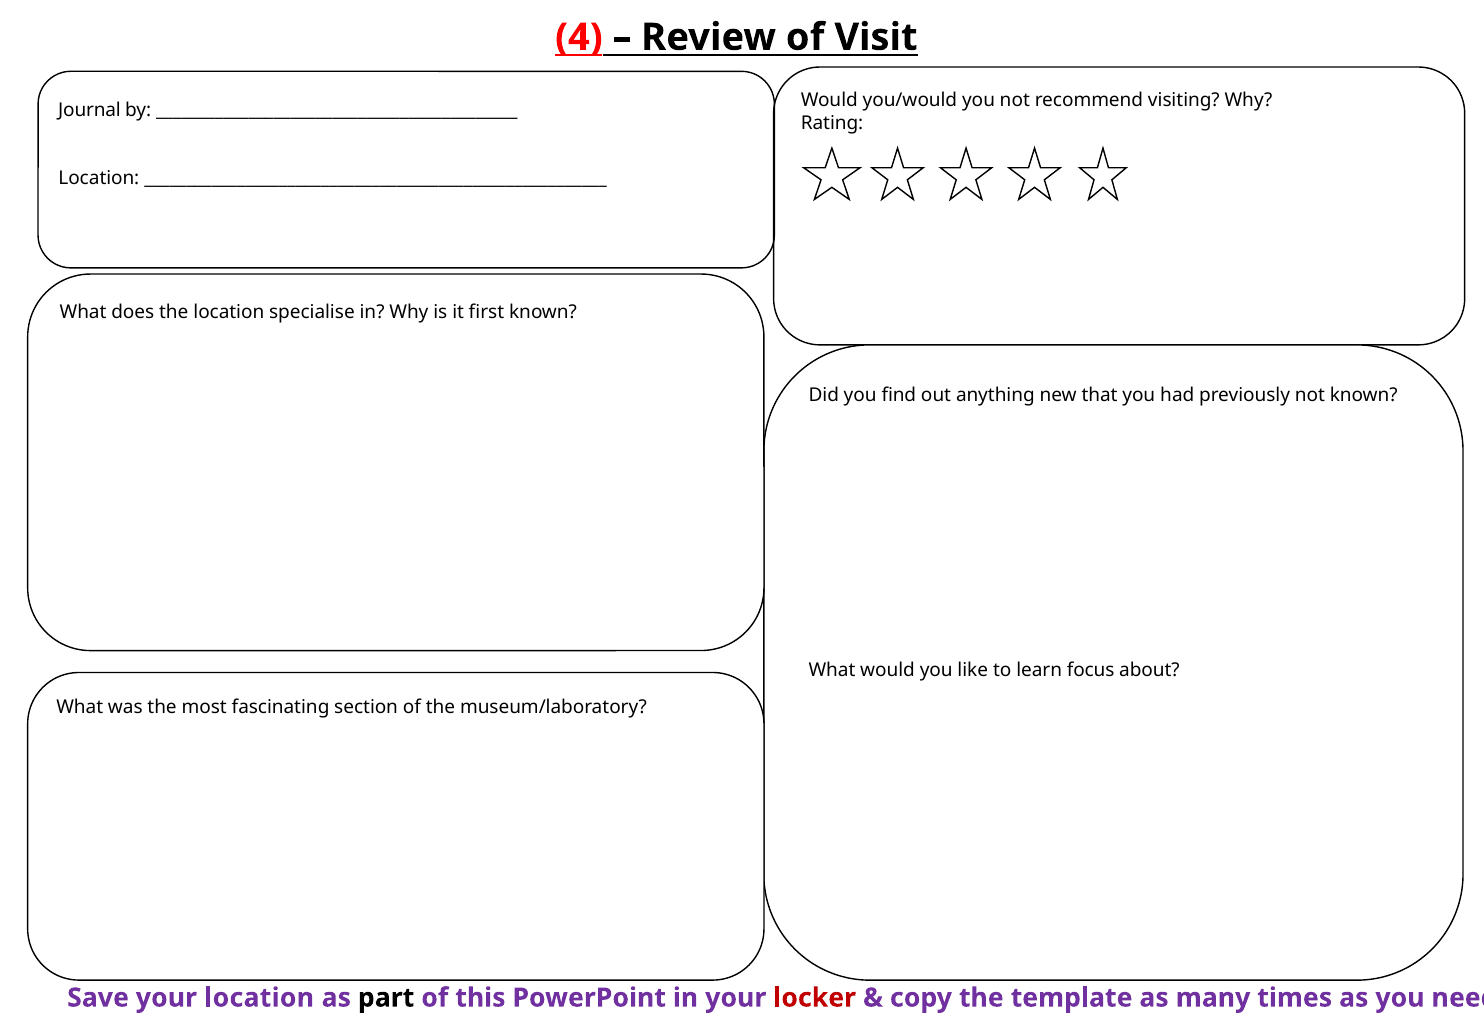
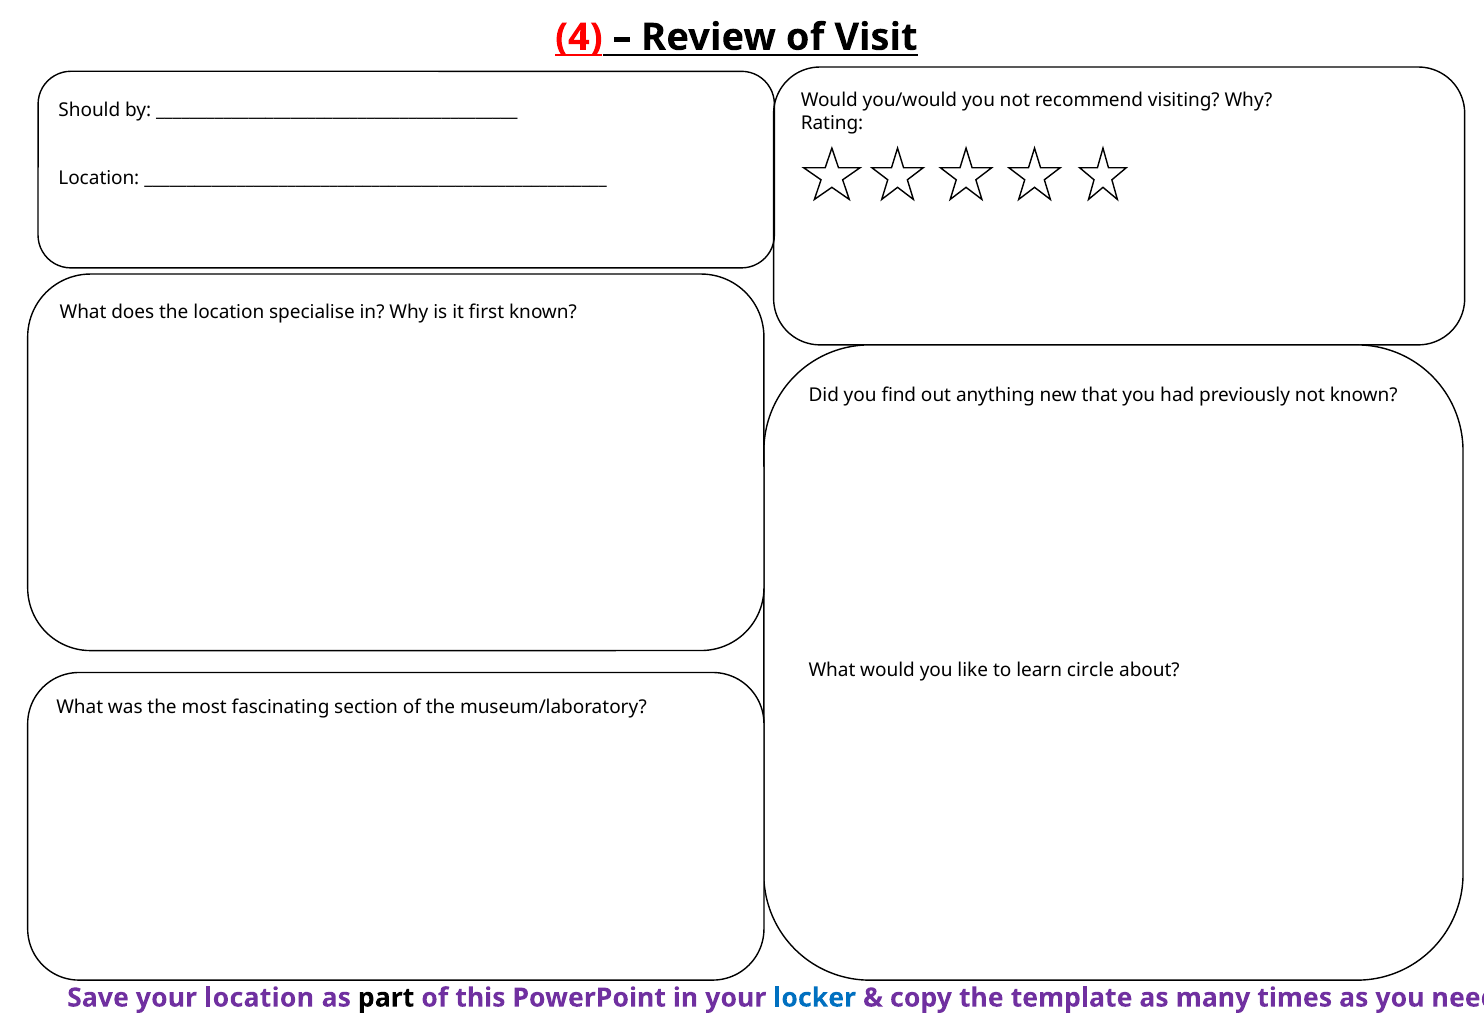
Journal: Journal -> Should
focus: focus -> circle
locker colour: red -> blue
